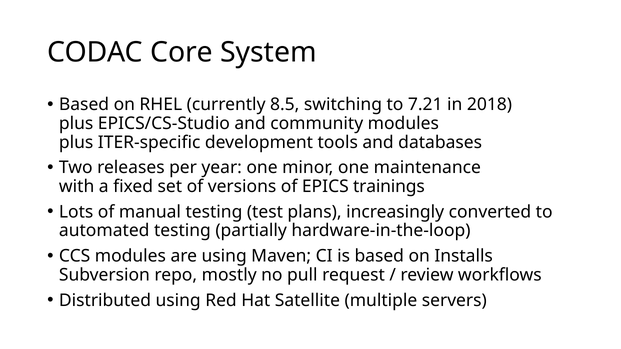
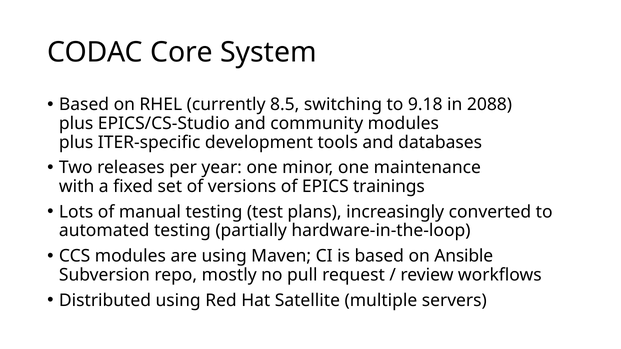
7.21: 7.21 -> 9.18
2018: 2018 -> 2088
Installs: Installs -> Ansible
